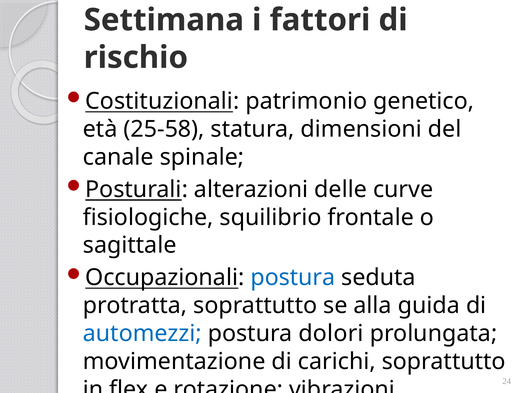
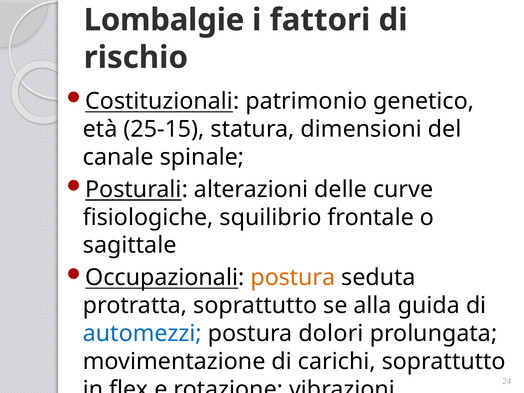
Settimana: Settimana -> Lombalgie
25-58: 25-58 -> 25-15
postura at (293, 278) colour: blue -> orange
